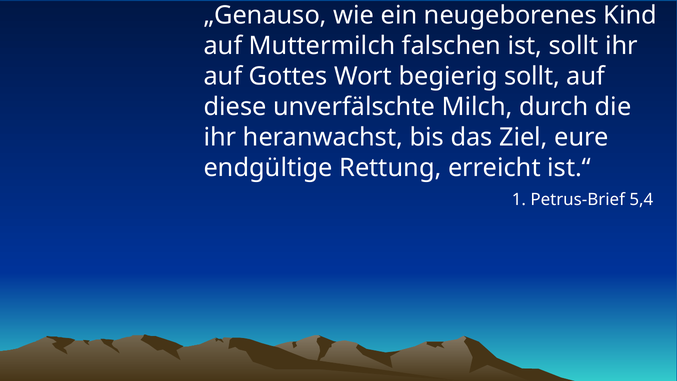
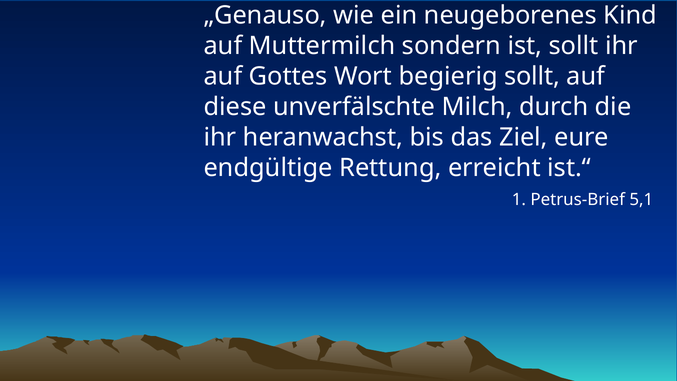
falschen: falschen -> sondern
5,4: 5,4 -> 5,1
